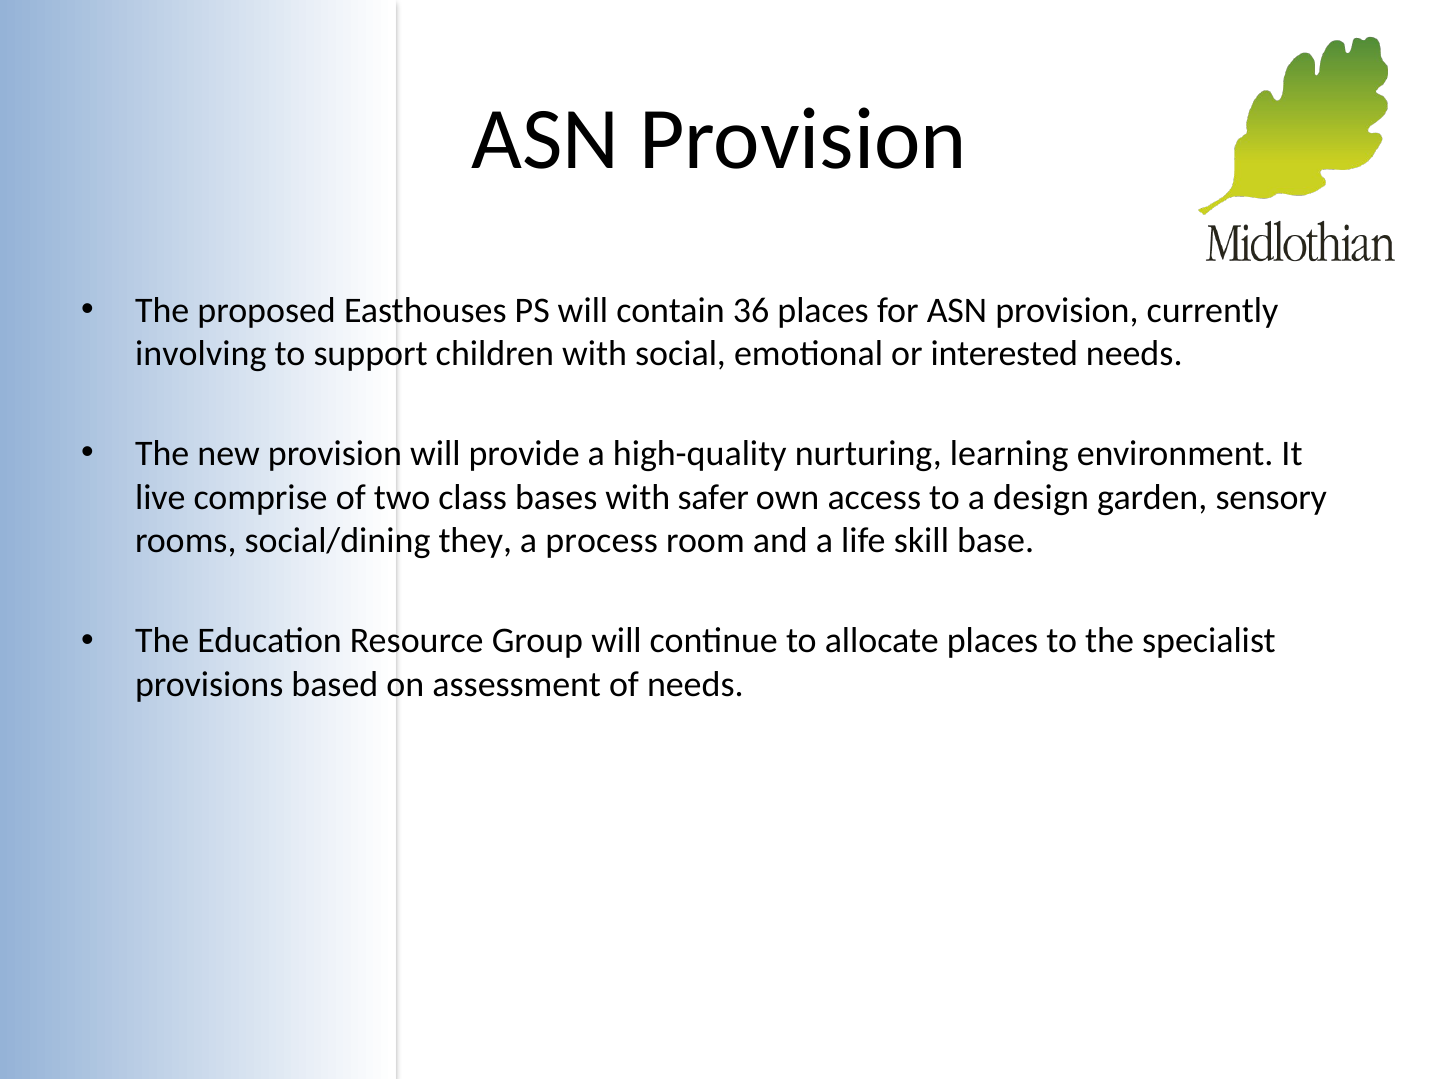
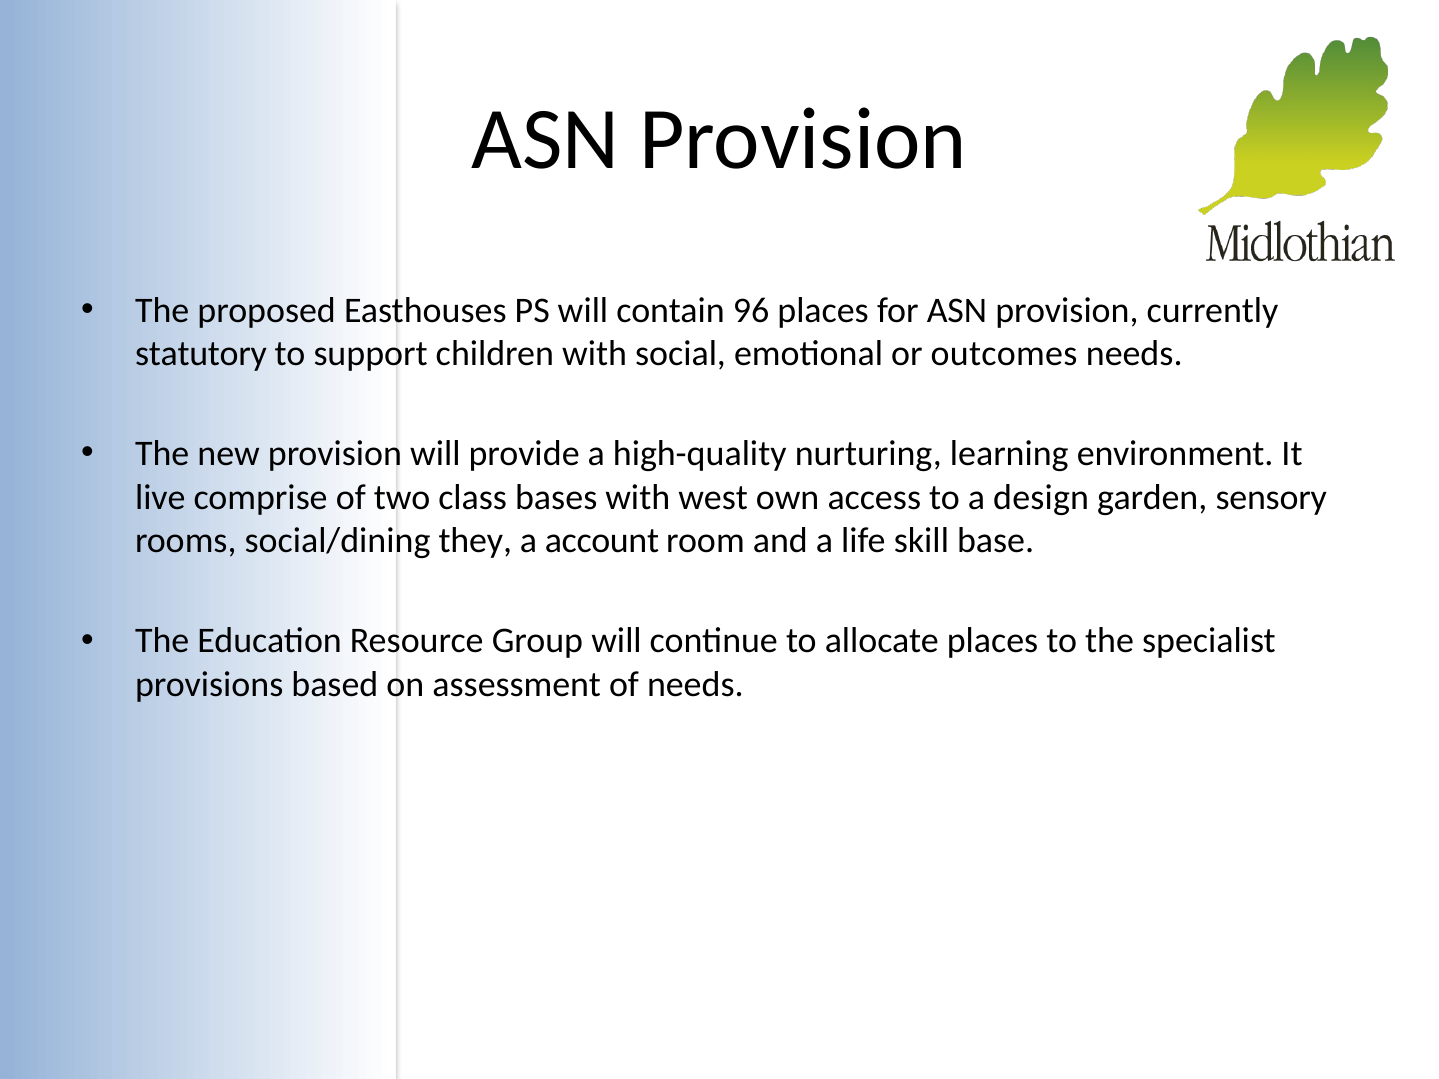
36: 36 -> 96
involving: involving -> statutory
interested: interested -> outcomes
safer: safer -> west
process: process -> account
